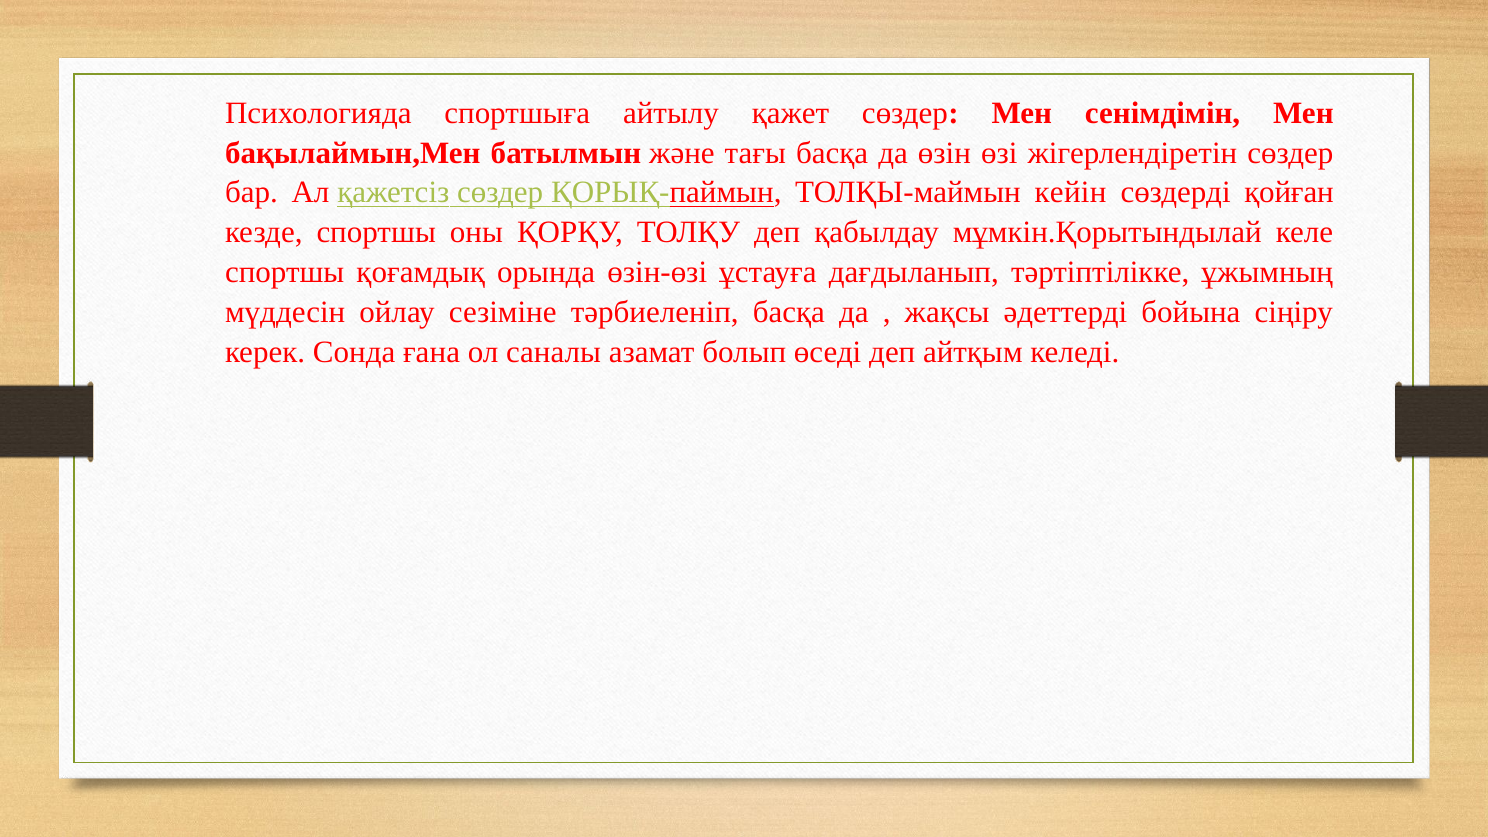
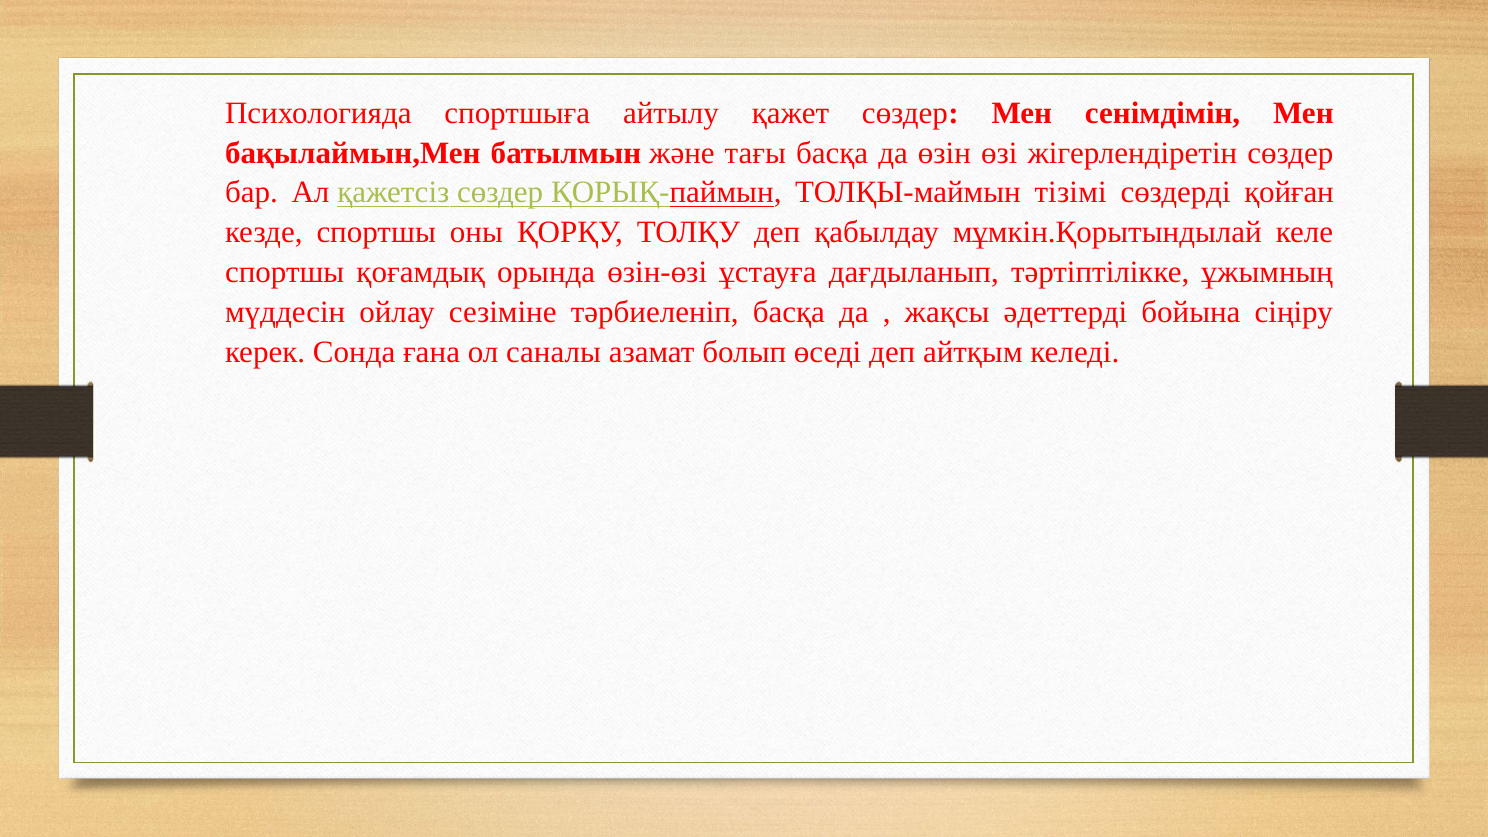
кейін: кейін -> тізімі
